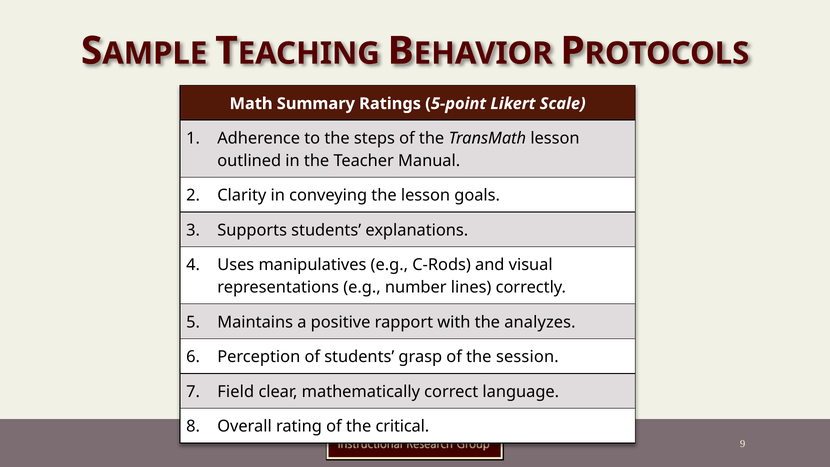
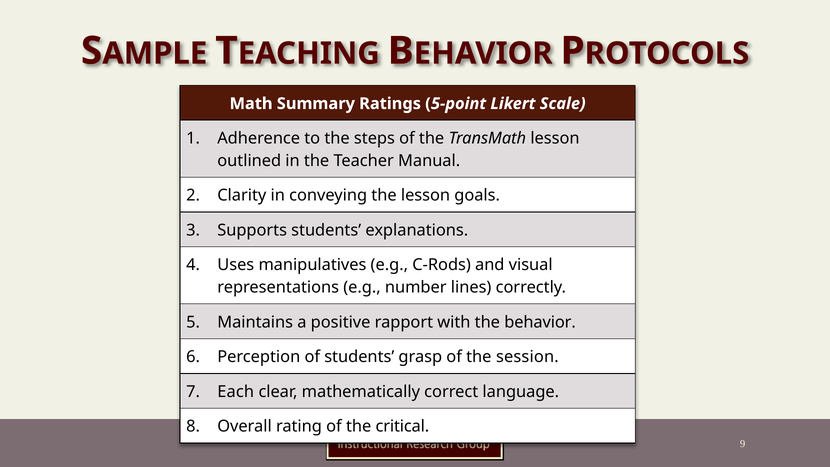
analyzes: analyzes -> behavior
Field: Field -> Each
